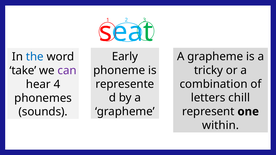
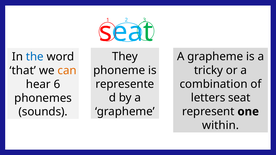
Early: Early -> They
take: take -> that
can colour: purple -> orange
4: 4 -> 6
letters chill: chill -> seat
